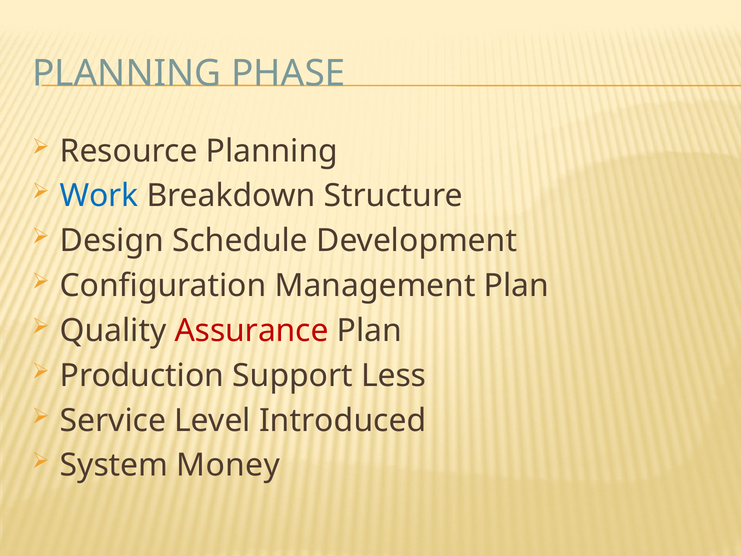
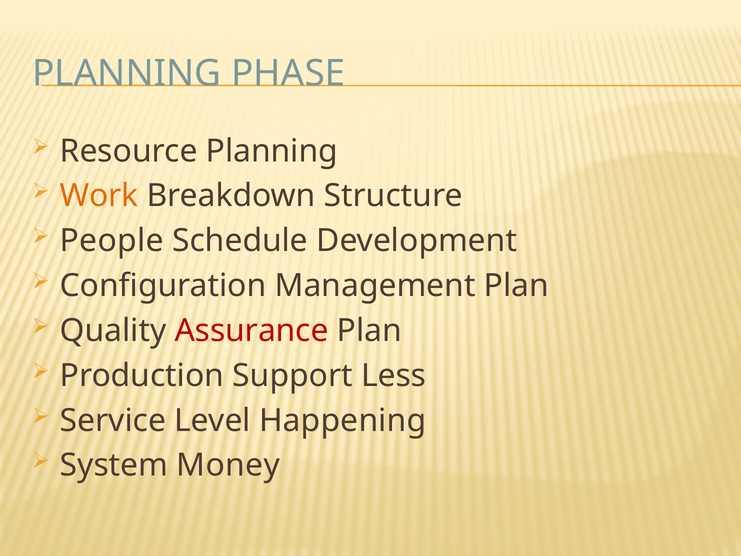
Work colour: blue -> orange
Design: Design -> People
Introduced: Introduced -> Happening
